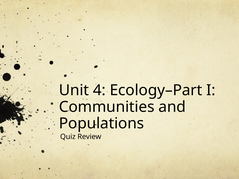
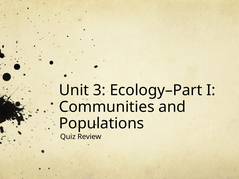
4: 4 -> 3
